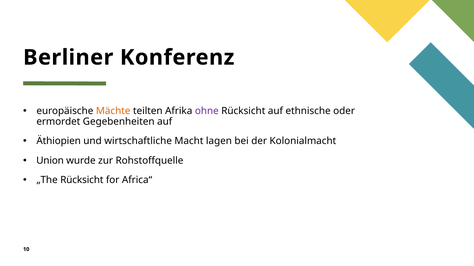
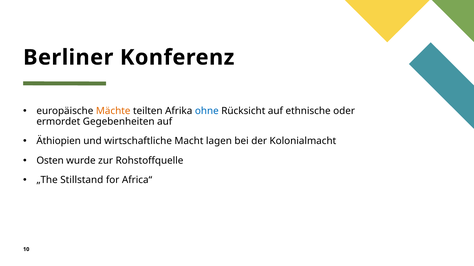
ohne colour: purple -> blue
Union: Union -> Osten
„The Rücksicht: Rücksicht -> Stillstand
